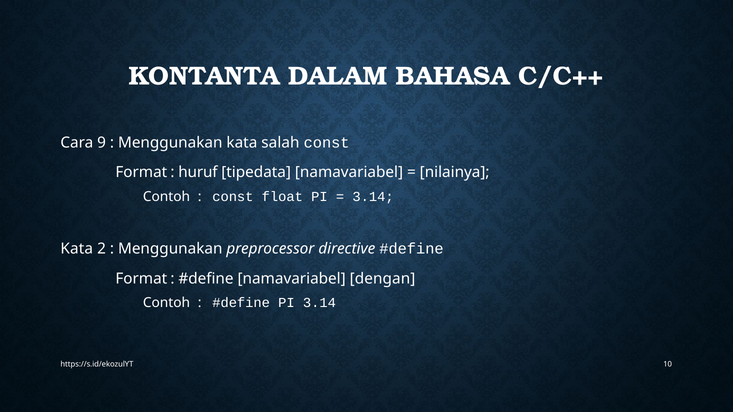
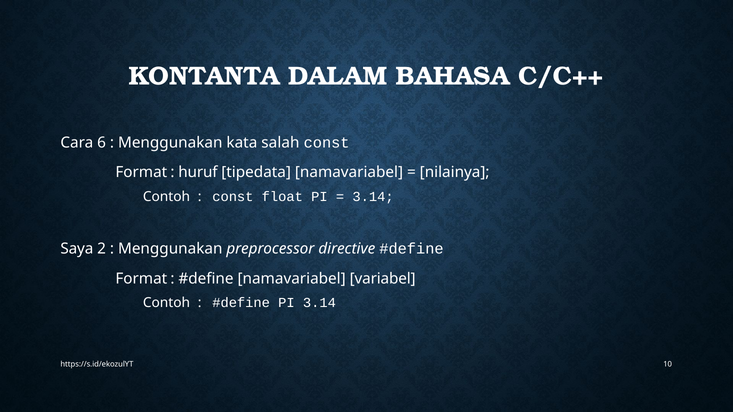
9: 9 -> 6
Kata at (77, 249): Kata -> Saya
dengan: dengan -> variabel
